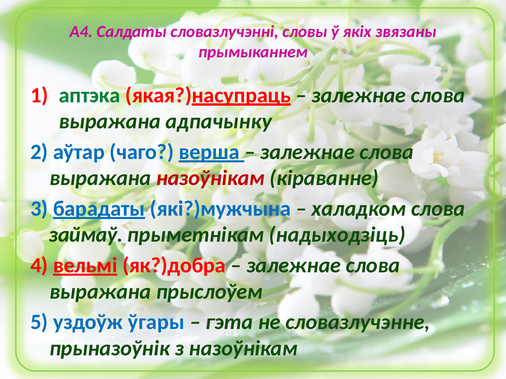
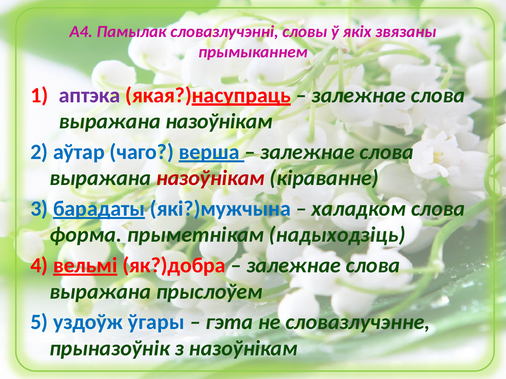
Салдаты: Салдаты -> Памылак
аптэка colour: green -> purple
адпачынку at (219, 121): адпачынку -> назоўнікам
займаў: займаў -> форма
